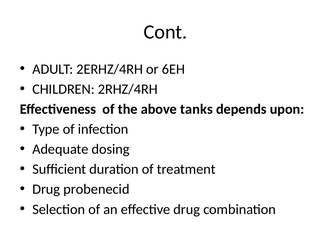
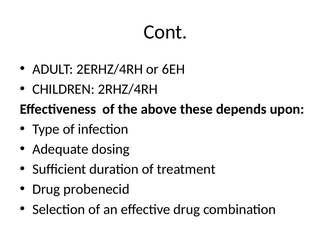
tanks: tanks -> these
